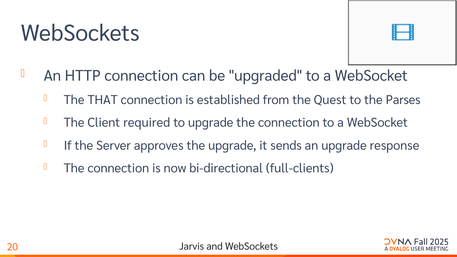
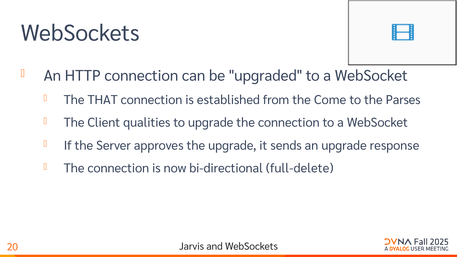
Quest: Quest -> Come
required: required -> qualities
full-clients: full-clients -> full-delete
